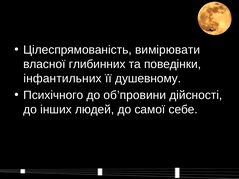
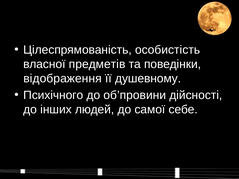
вимірювати: вимірювати -> особистість
глибинних: глибинних -> предметів
інфантильних: інфантильних -> відображення
